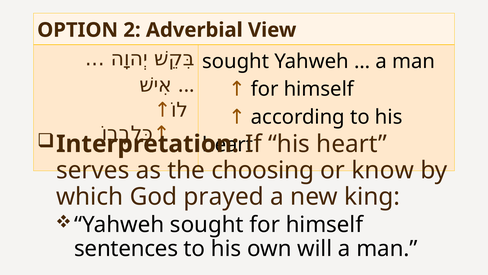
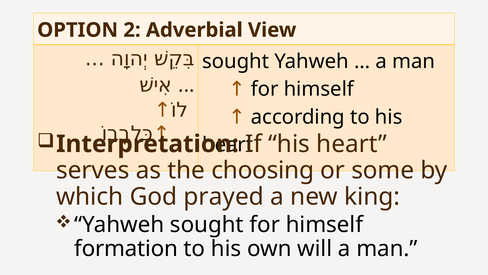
know: know -> some
sentences: sentences -> formation
